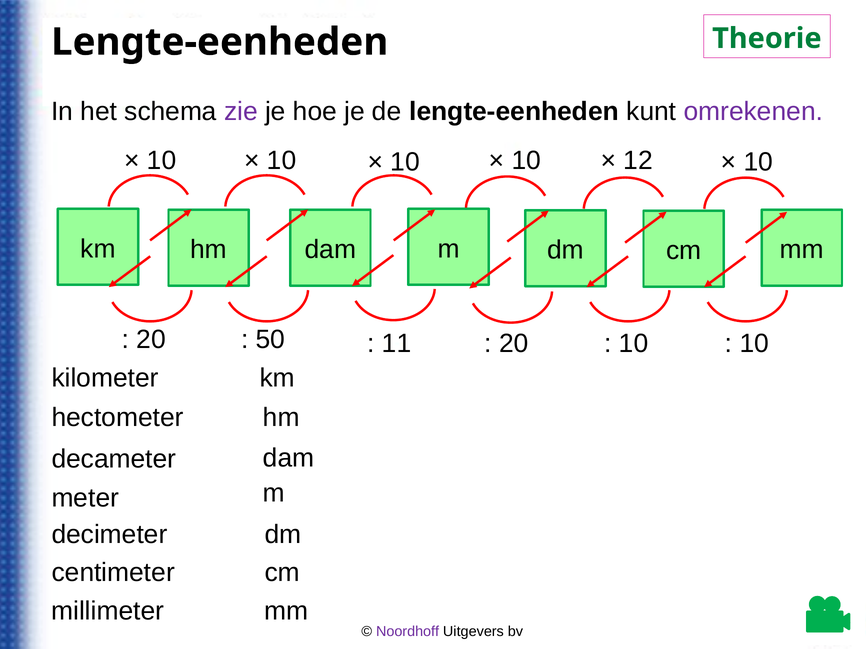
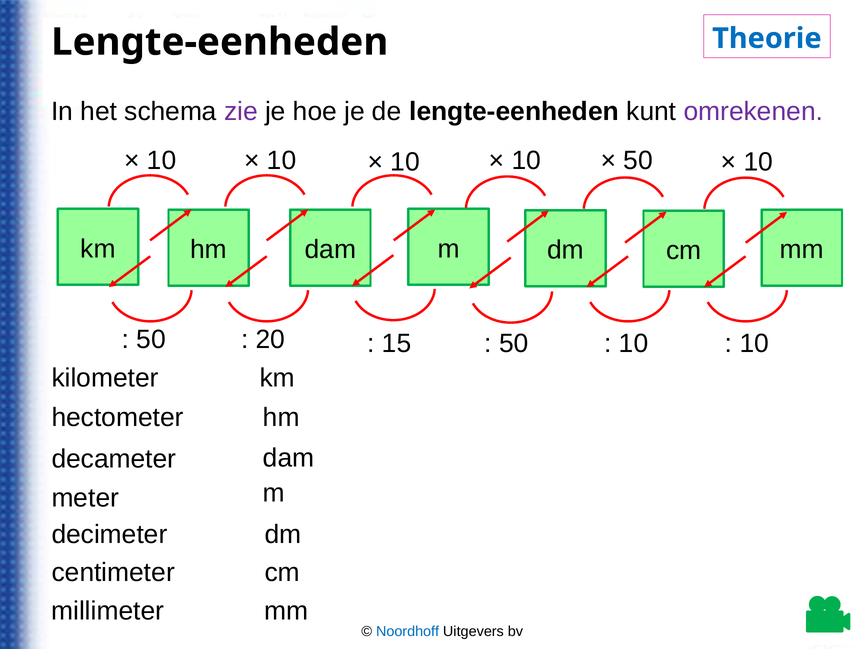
Theorie colour: green -> blue
12 at (638, 161): 12 -> 50
20 at (151, 340): 20 -> 50
50: 50 -> 20
11: 11 -> 15
20 at (514, 344): 20 -> 50
Noordhoff colour: purple -> blue
